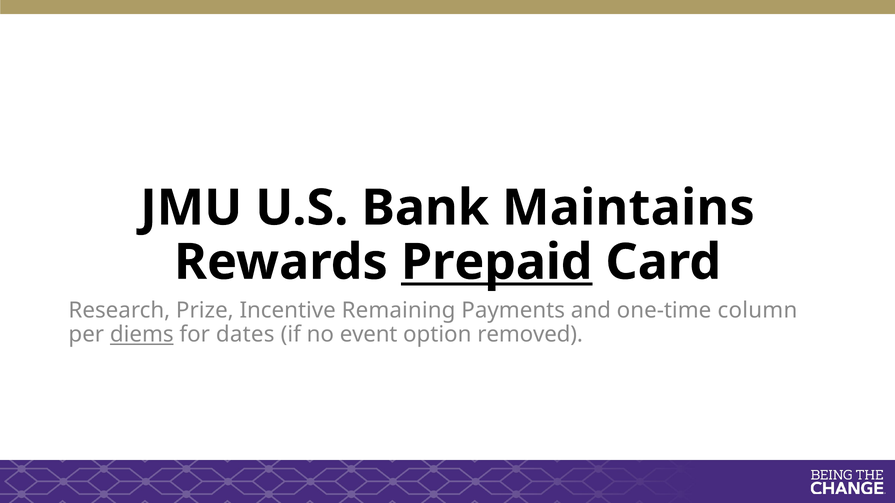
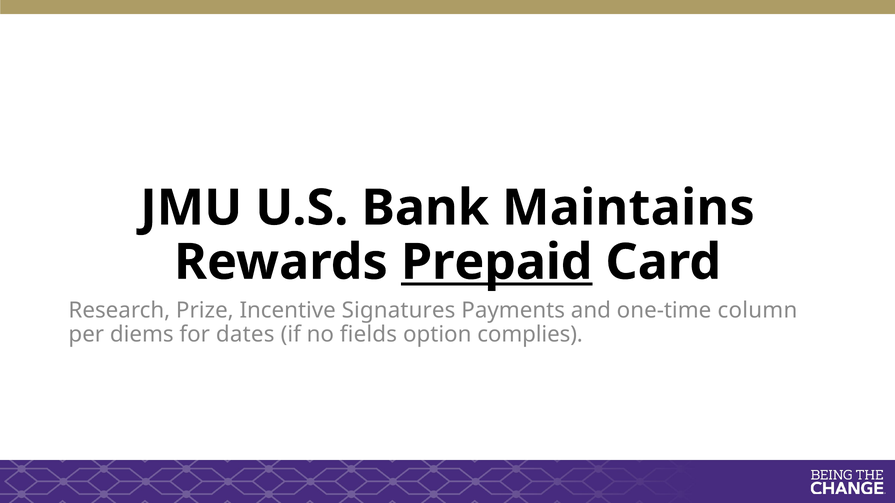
Remaining: Remaining -> Signatures
diems underline: present -> none
event: event -> fields
removed: removed -> complies
